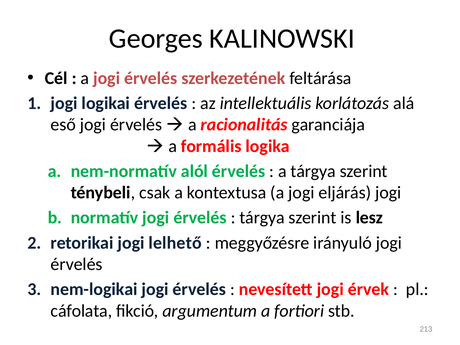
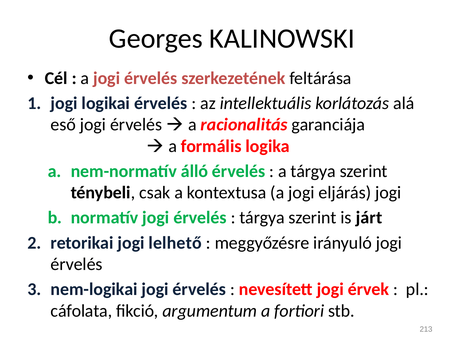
alól: alól -> álló
lesz: lesz -> járt
